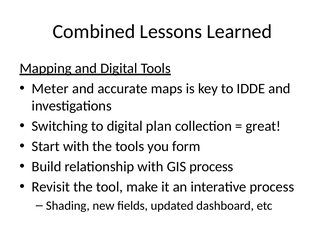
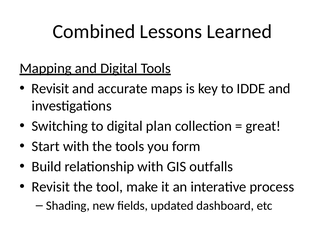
Meter at (50, 88): Meter -> Revisit
GIS process: process -> outfalls
